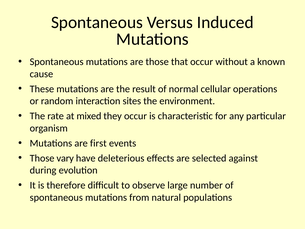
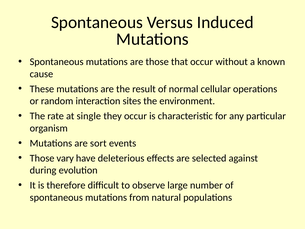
mixed: mixed -> single
first: first -> sort
